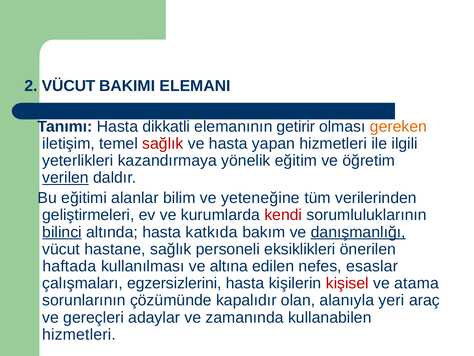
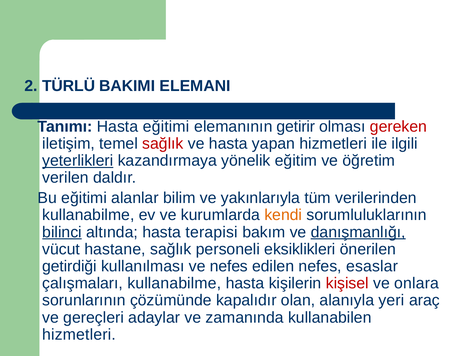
2 VÜCUT: VÜCUT -> TÜRLÜ
Hasta dikkatli: dikkatli -> eğitimi
gereken colour: orange -> red
yeterlikleri underline: none -> present
verilen underline: present -> none
yeteneğine: yeteneğine -> yakınlarıyla
geliştirmeleri at (88, 215): geliştirmeleri -> kullanabilme
kendi colour: red -> orange
katkıda: katkıda -> terapisi
haftada: haftada -> getirdiği
ve altına: altına -> nefes
çalışmaları egzersizlerini: egzersizlerini -> kullanabilme
atama: atama -> onlara
